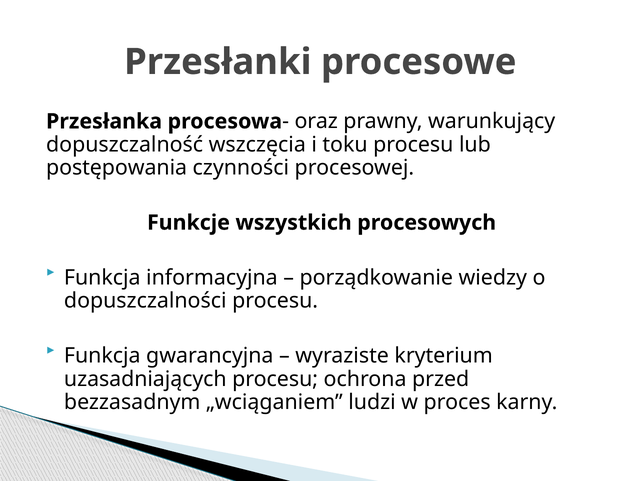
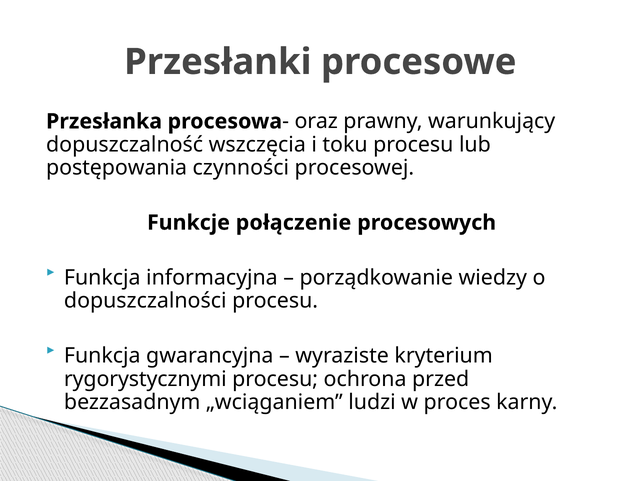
wszystkich: wszystkich -> połączenie
uzasadniających: uzasadniających -> rygorystycznymi
